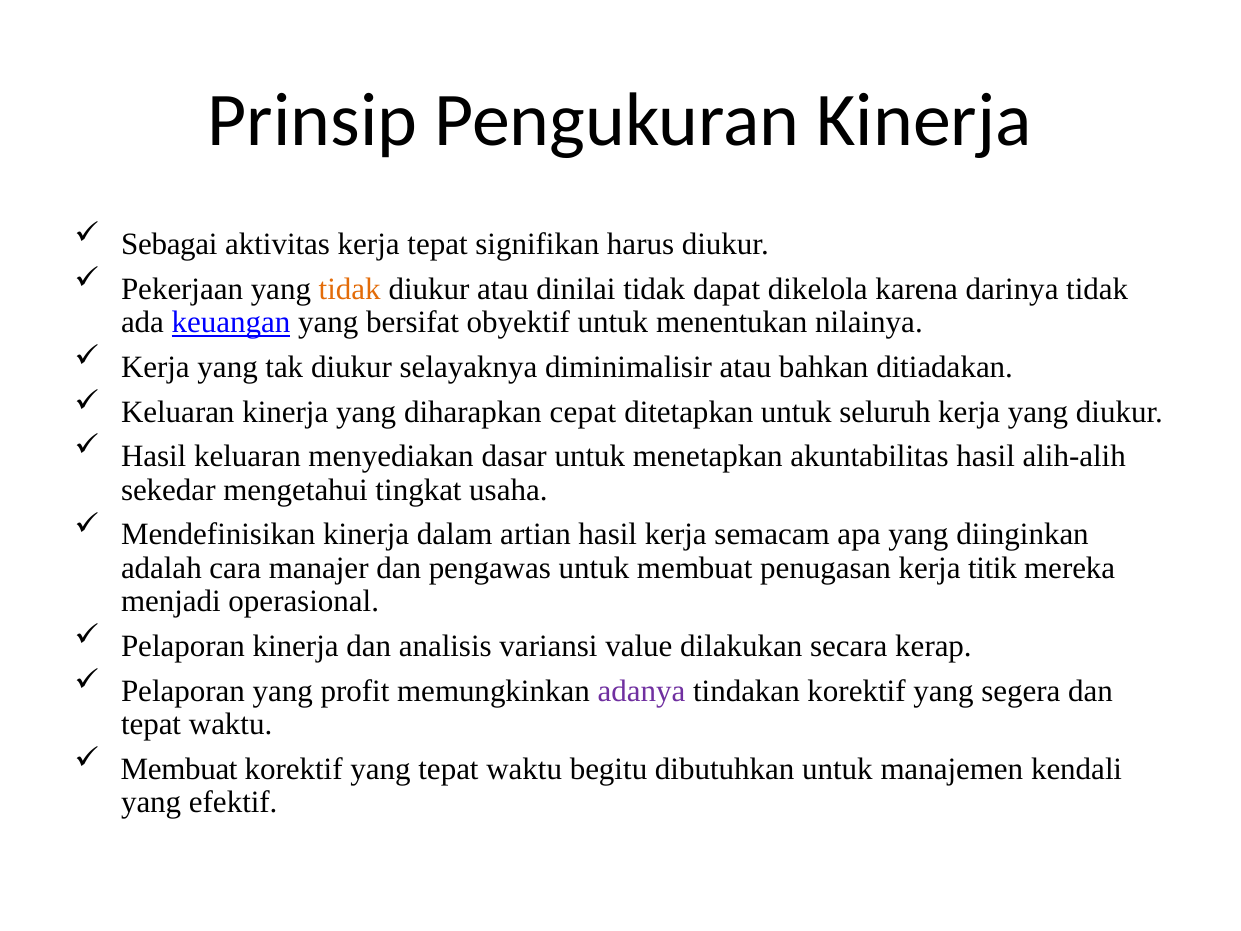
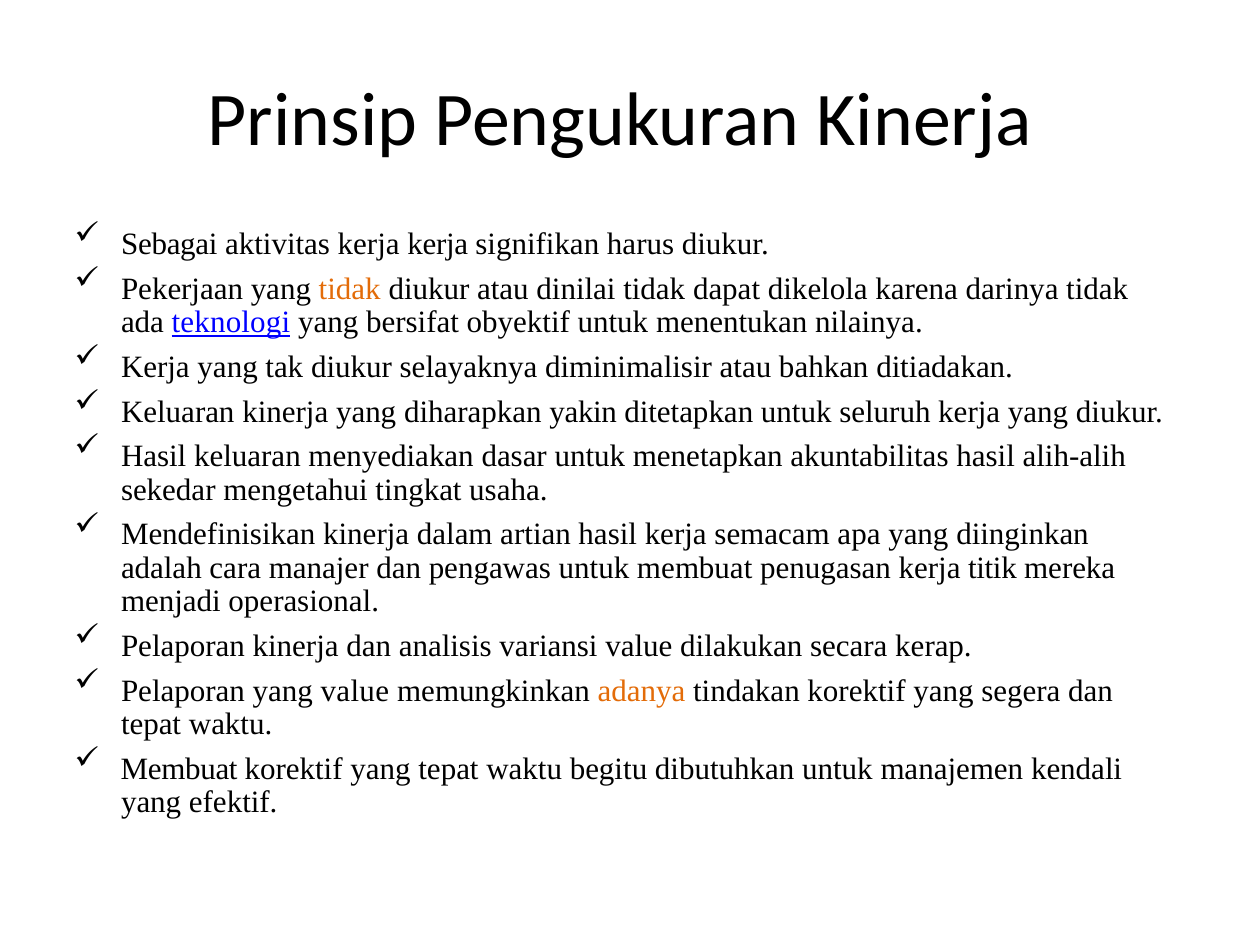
kerja tepat: tepat -> kerja
keuangan: keuangan -> teknologi
cepat: cepat -> yakin
yang profit: profit -> value
adanya colour: purple -> orange
